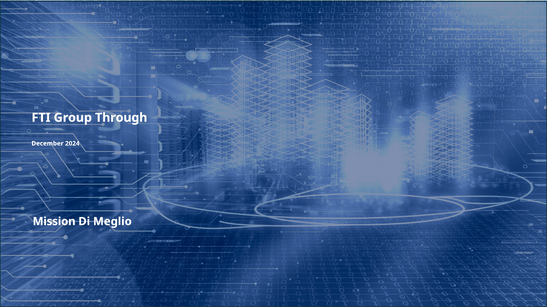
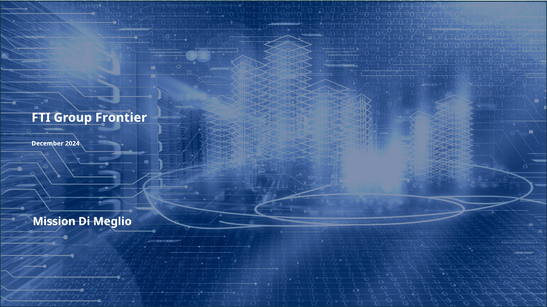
Through: Through -> Frontier
